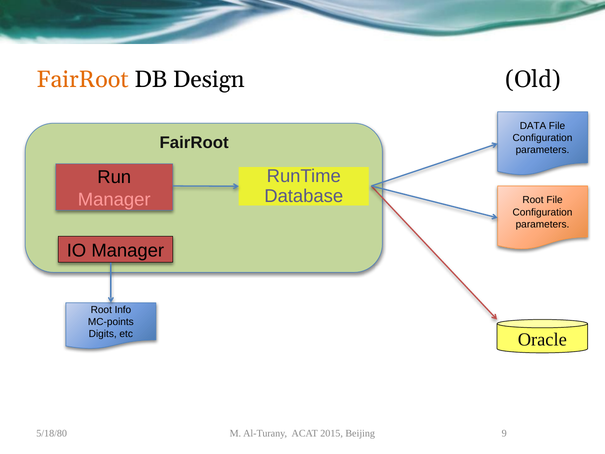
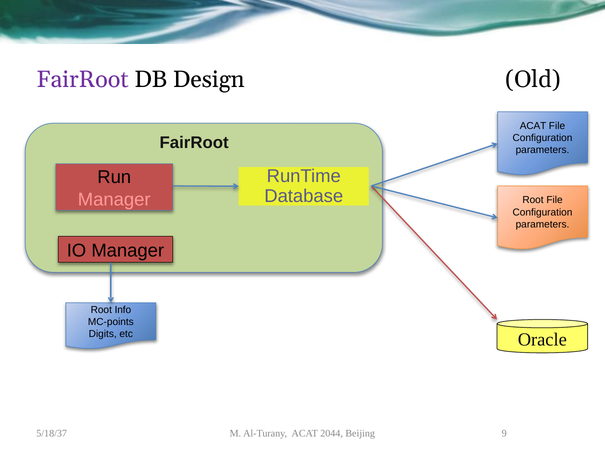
FairRoot at (82, 79) colour: orange -> purple
DATA at (533, 126): DATA -> ACAT
5/18/80: 5/18/80 -> 5/18/37
2015: 2015 -> 2044
